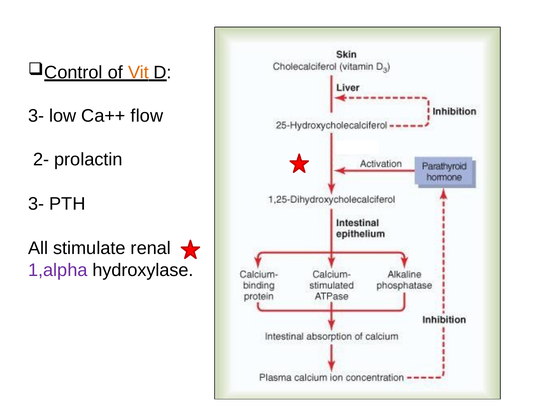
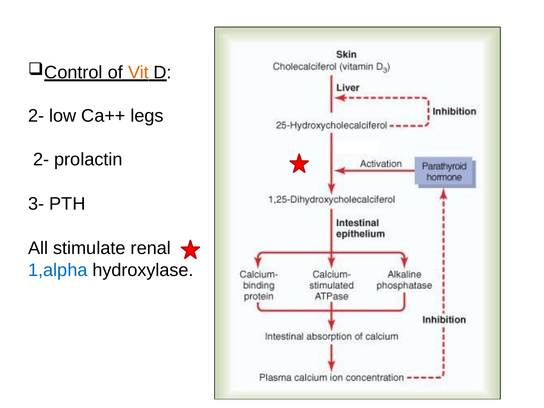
3- at (36, 116): 3- -> 2-
flow: flow -> legs
1,alpha colour: purple -> blue
